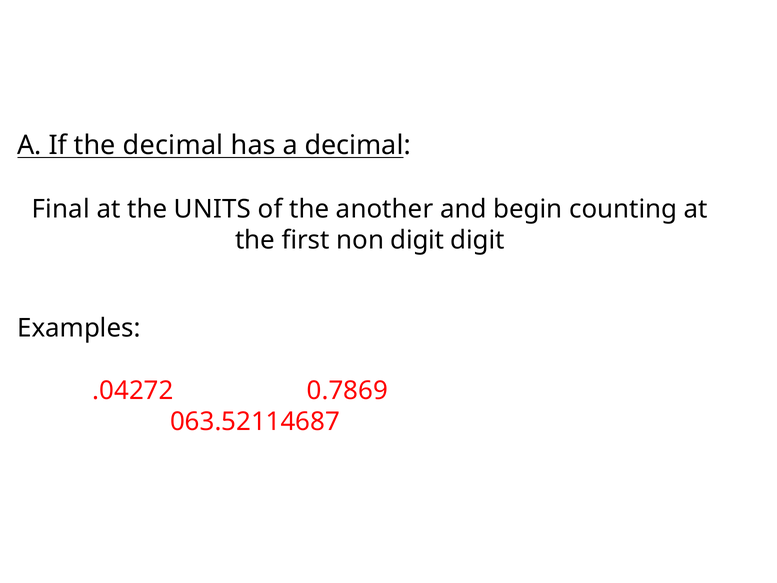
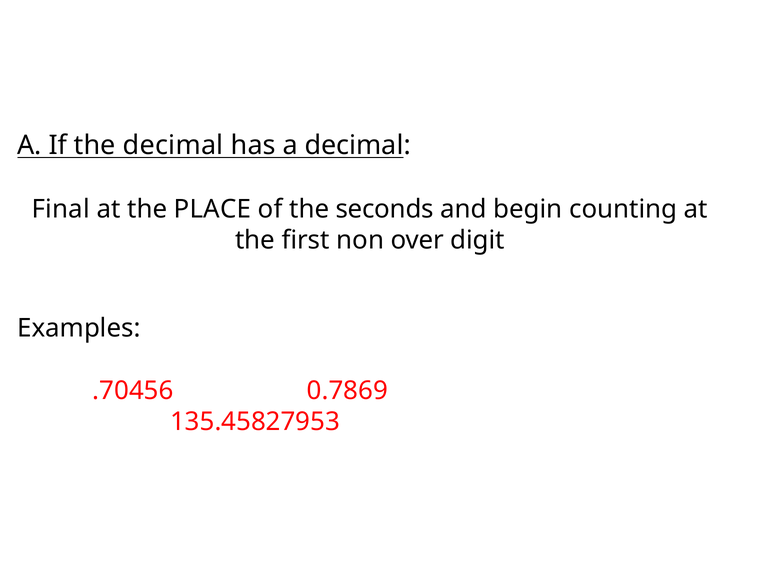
UNITS: UNITS -> PLACE
another: another -> seconds
non digit: digit -> over
.04272: .04272 -> .70456
063.52114687: 063.52114687 -> 135.45827953
